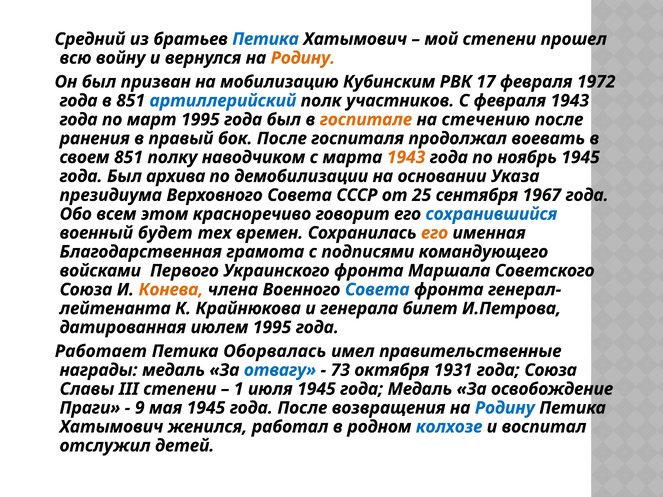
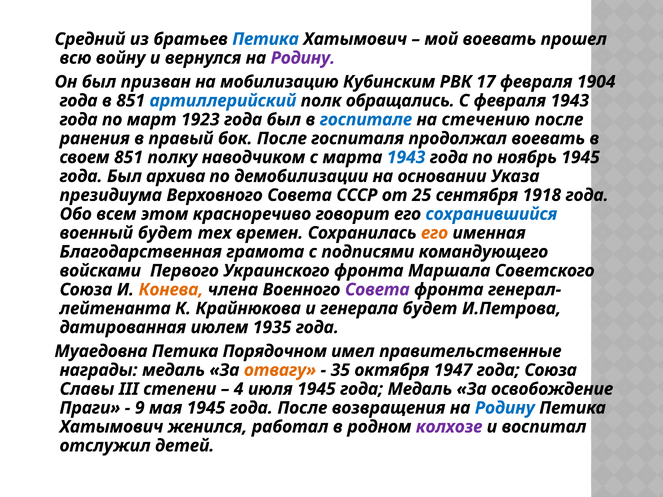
мой степени: степени -> воевать
Родину at (303, 58) colour: orange -> purple
1972: 1972 -> 1904
участников: участников -> обращались
март 1995: 1995 -> 1923
госпитале colour: orange -> blue
1943 at (406, 157) colour: orange -> blue
1967: 1967 -> 1918
Совета at (377, 290) colour: blue -> purple
генерала билет: билет -> будет
июлем 1995: 1995 -> 1935
Работает: Работает -> Муаедовна
Оборвалась: Оборвалась -> Порядочном
отвагу colour: blue -> orange
73: 73 -> 35
1931: 1931 -> 1947
1: 1 -> 4
колхозе colour: blue -> purple
